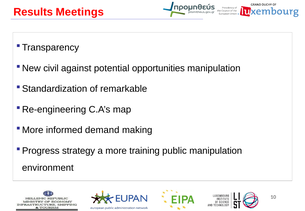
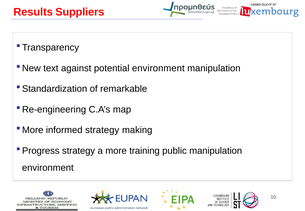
Meetings: Meetings -> Suppliers
civil: civil -> text
potential opportunities: opportunities -> environment
informed demand: demand -> strategy
